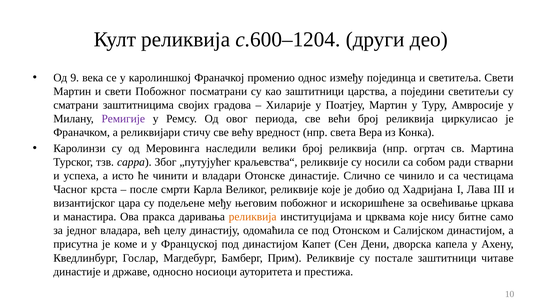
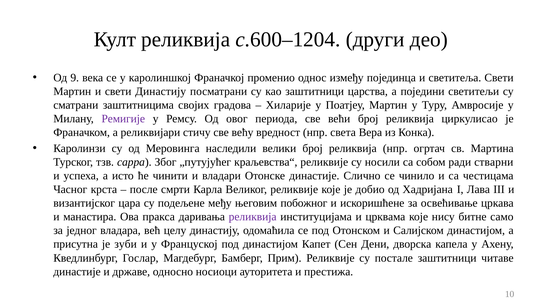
свети Побожног: Побожног -> Династију
реликвија at (253, 217) colour: orange -> purple
коме: коме -> зуби
